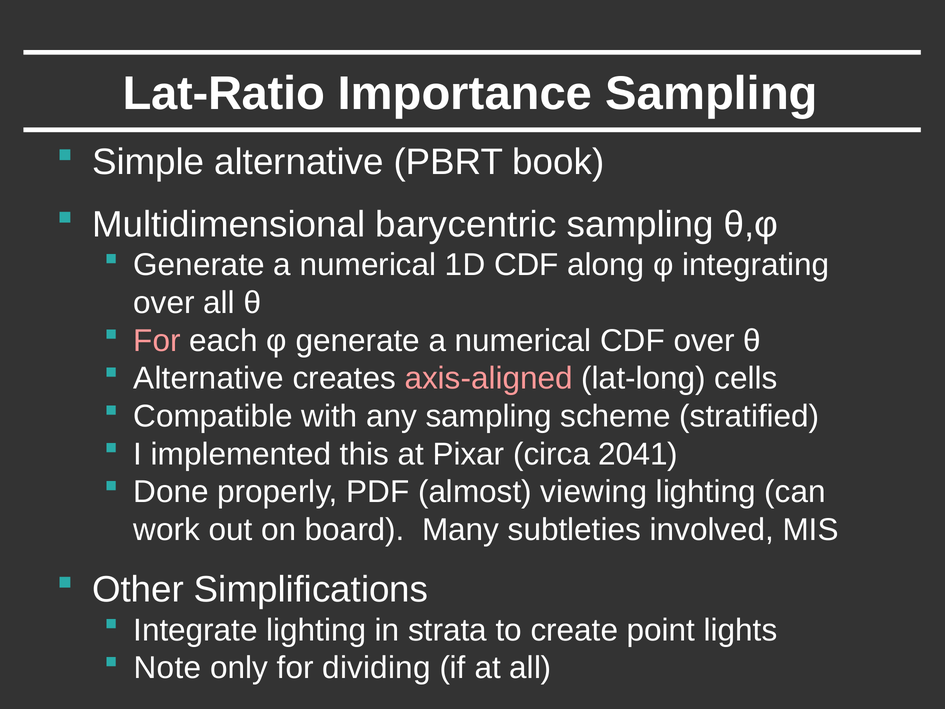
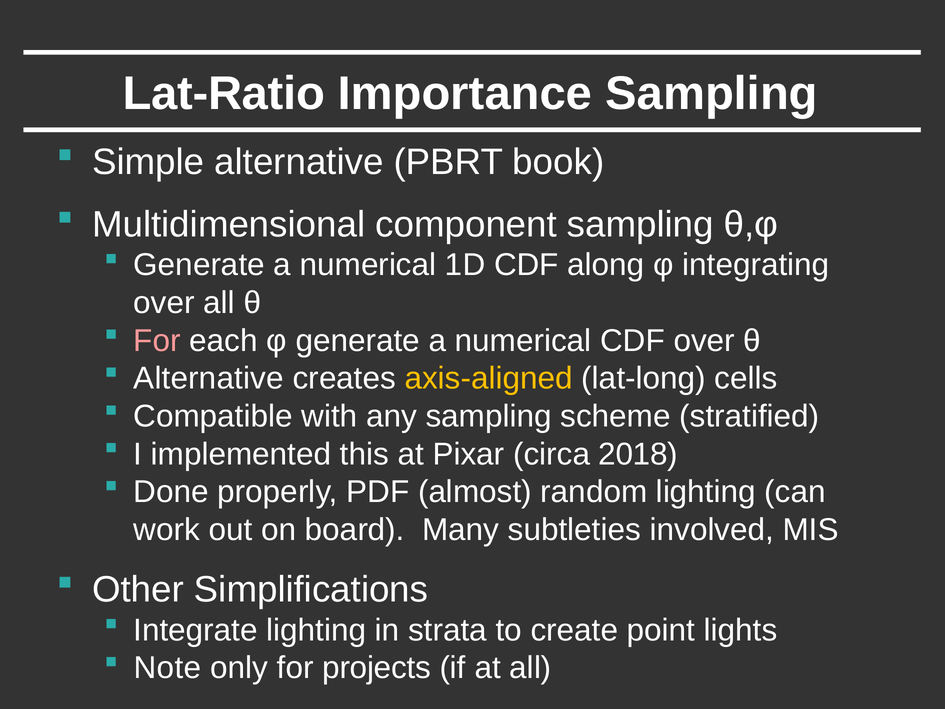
barycentric: barycentric -> component
axis-aligned colour: pink -> yellow
2041: 2041 -> 2018
viewing: viewing -> random
dividing: dividing -> projects
